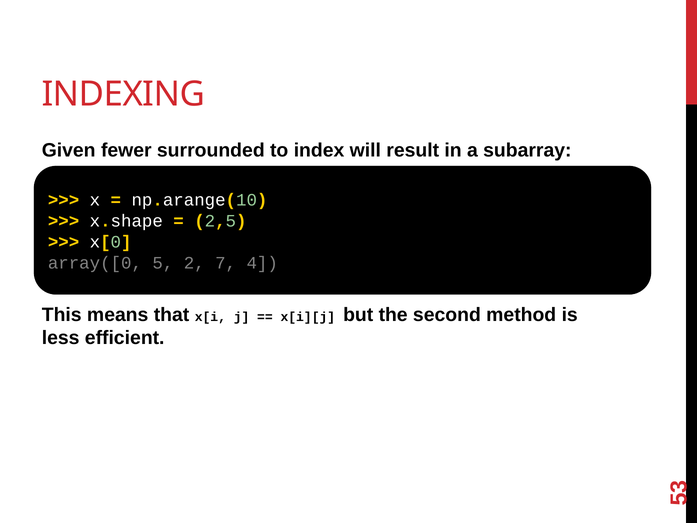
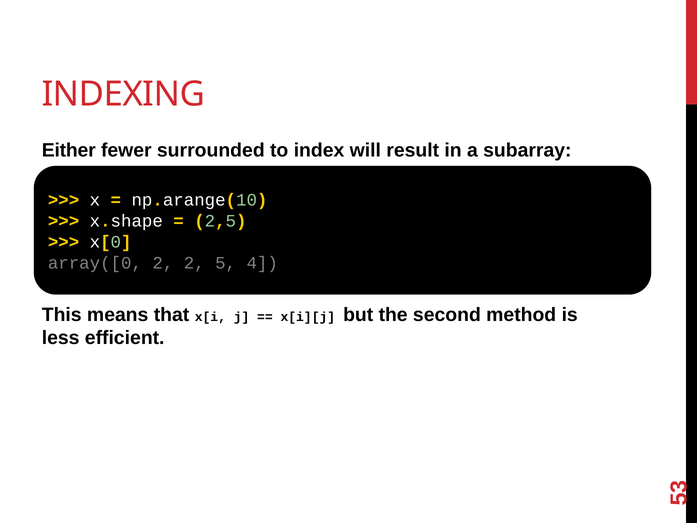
Given: Given -> Either
array([0 5: 5 -> 2
2 7: 7 -> 5
